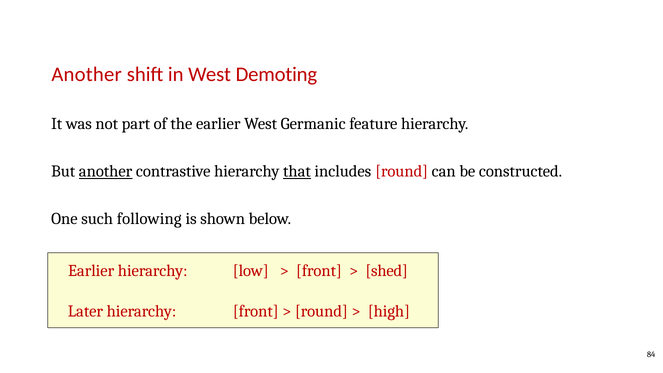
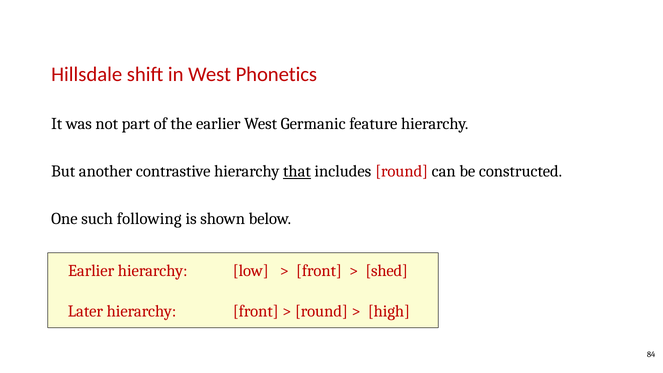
Another at (87, 74): Another -> Hillsdale
Demoting: Demoting -> Phonetics
another at (106, 171) underline: present -> none
